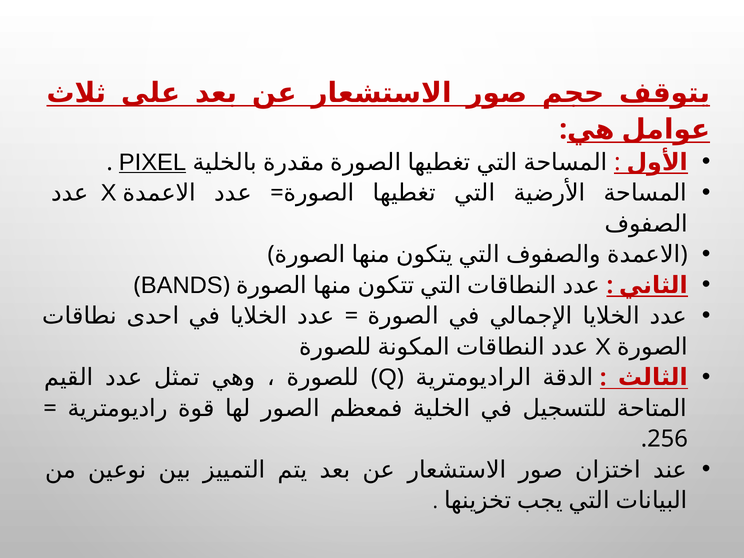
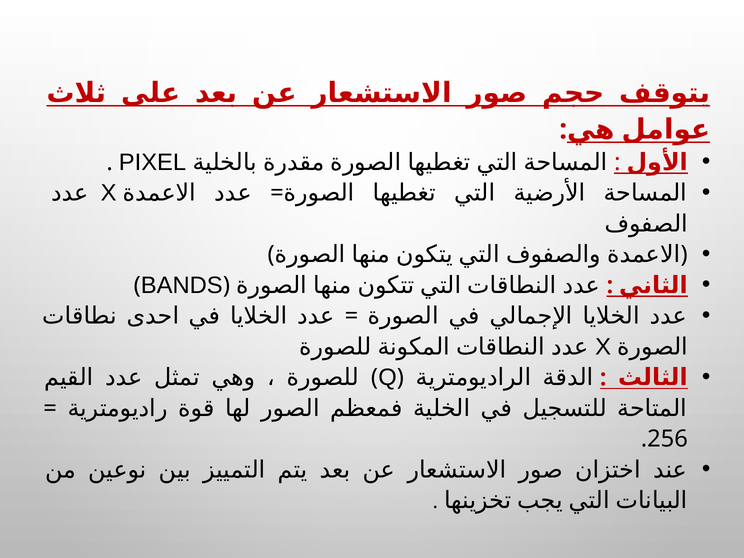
PIXEL underline: present -> none
